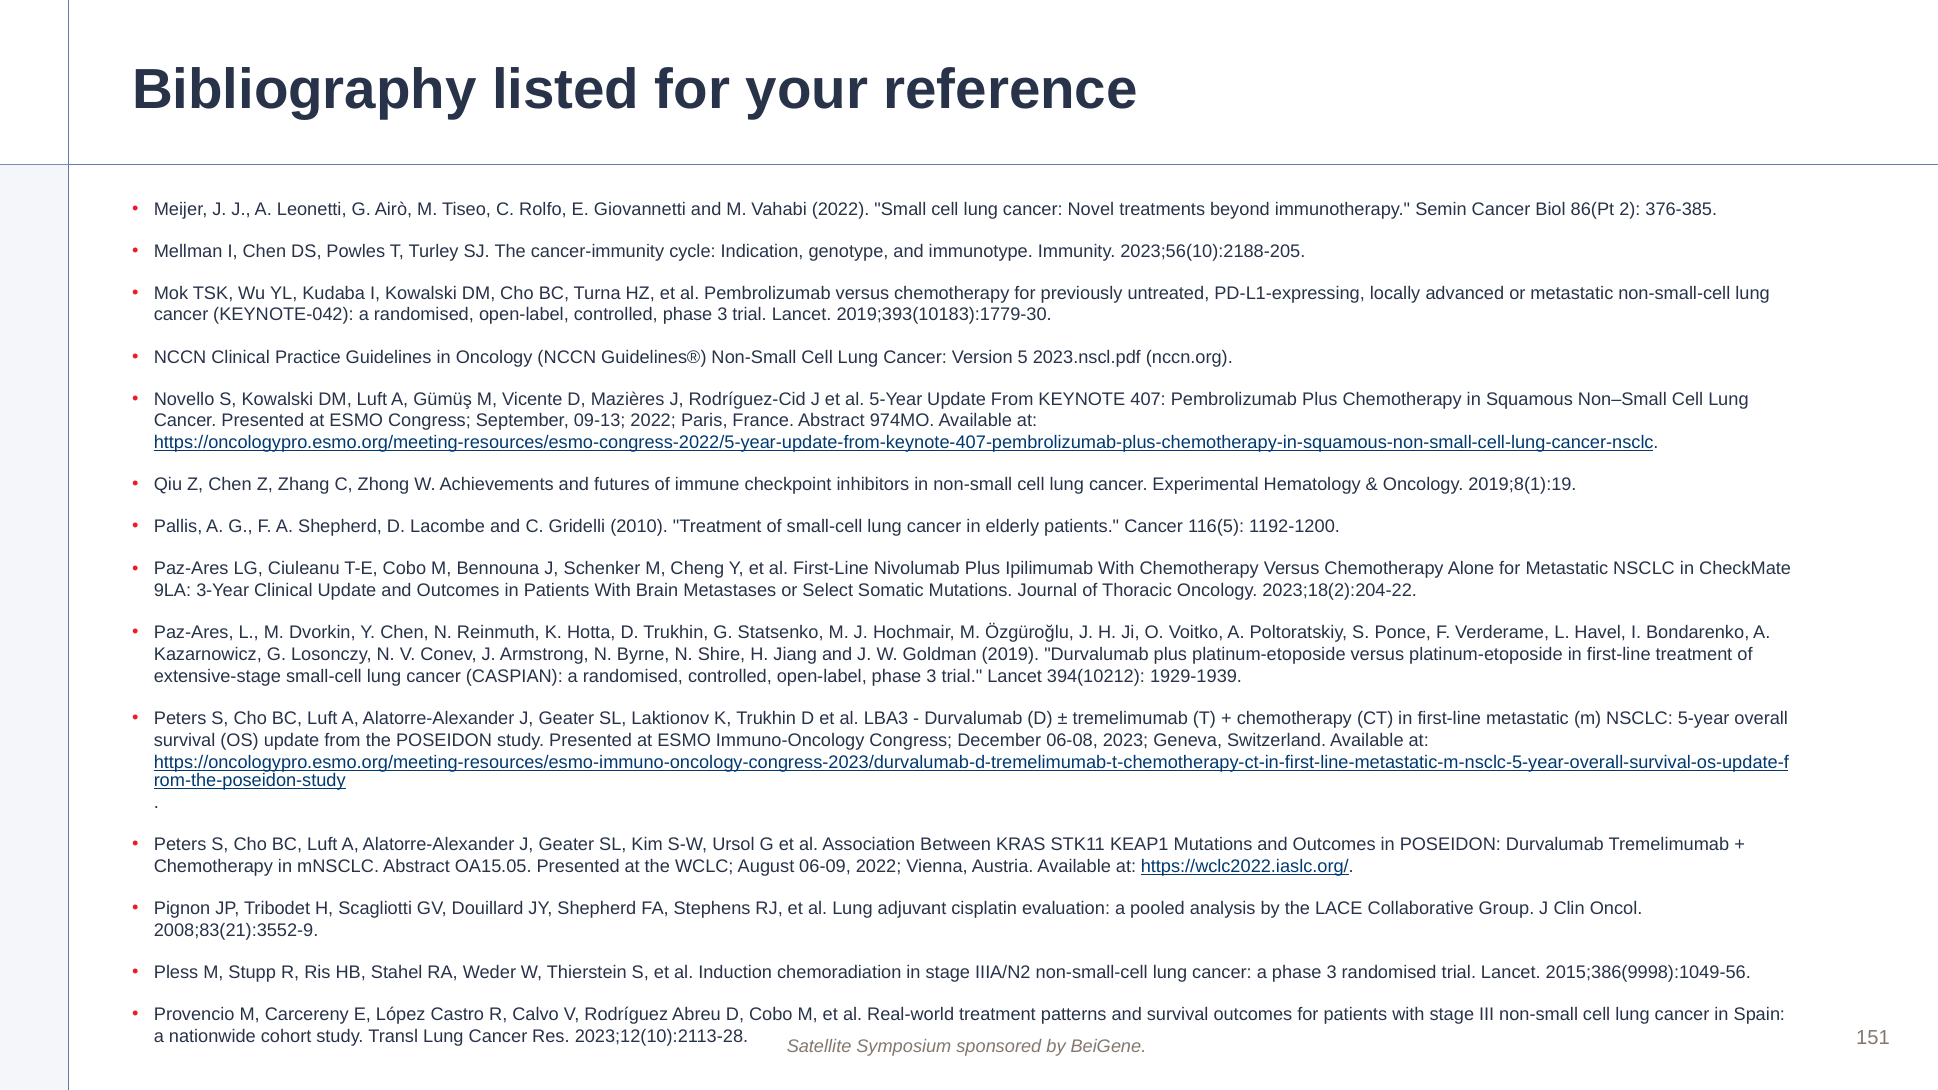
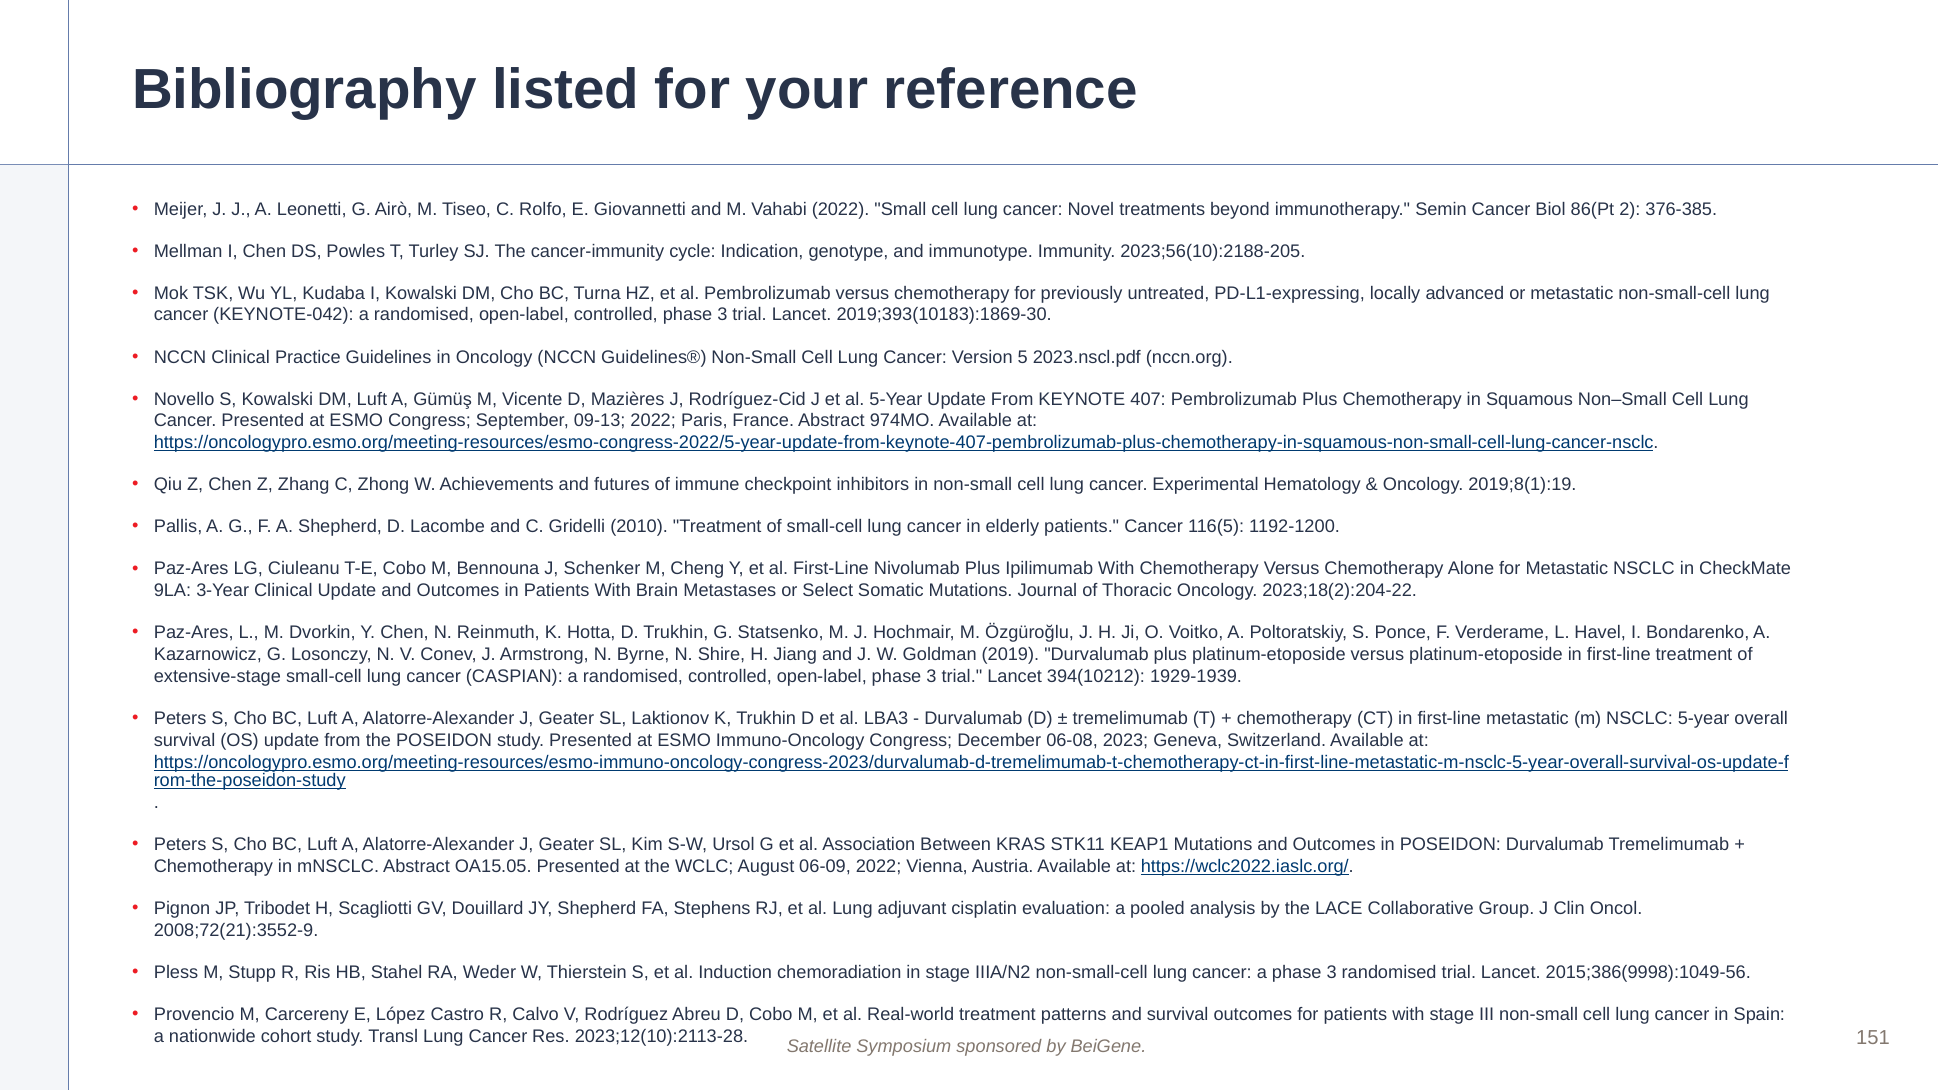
2019;393(10183):1779-30: 2019;393(10183):1779-30 -> 2019;393(10183):1869-30
2008;83(21):3552-9: 2008;83(21):3552-9 -> 2008;72(21):3552-9
